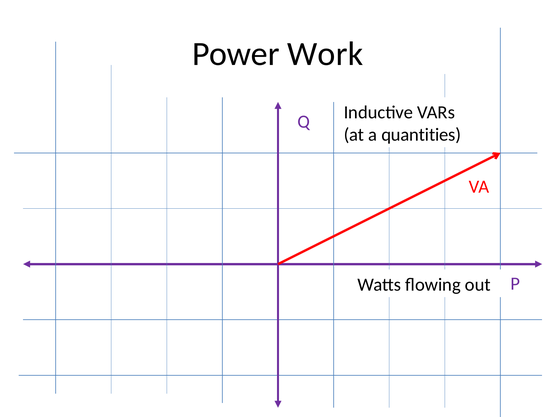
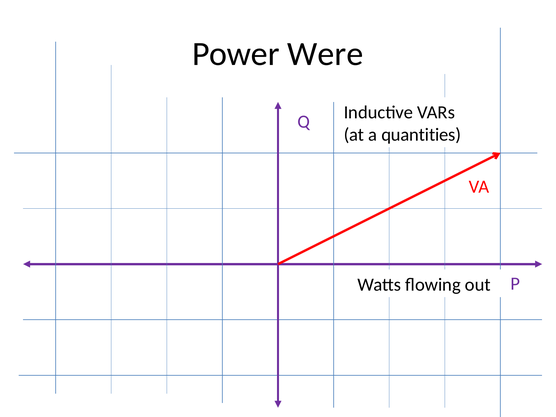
Work: Work -> Were
